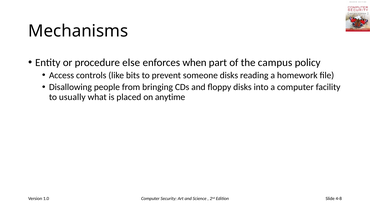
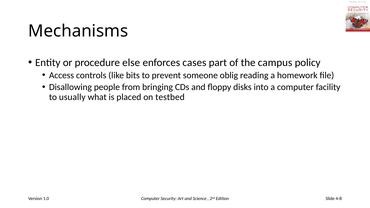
when: when -> cases
someone disks: disks -> oblig
anytime: anytime -> testbed
